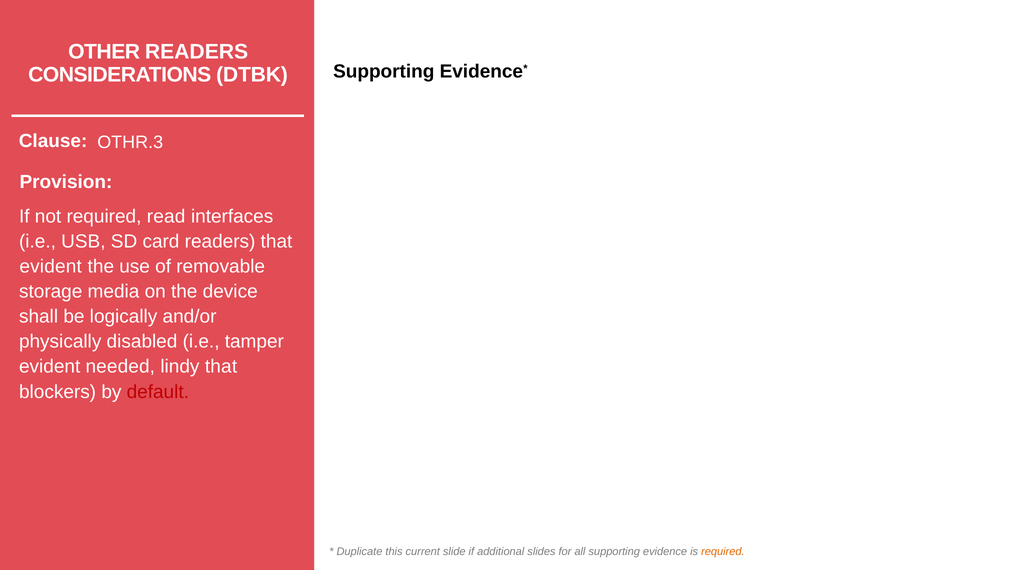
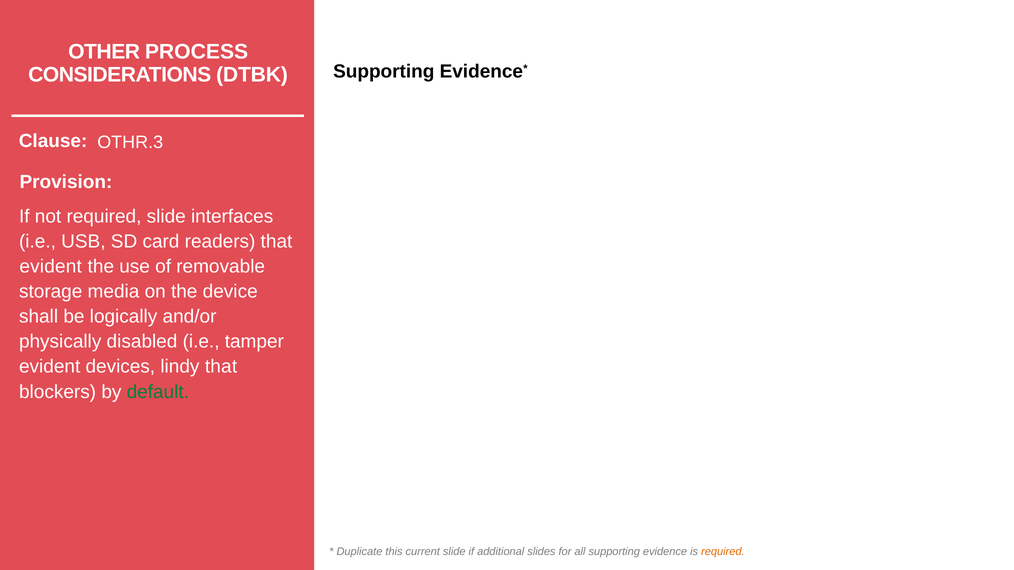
OTHER READERS: READERS -> PROCESS
required read: read -> slide
needed: needed -> devices
default colour: red -> green
